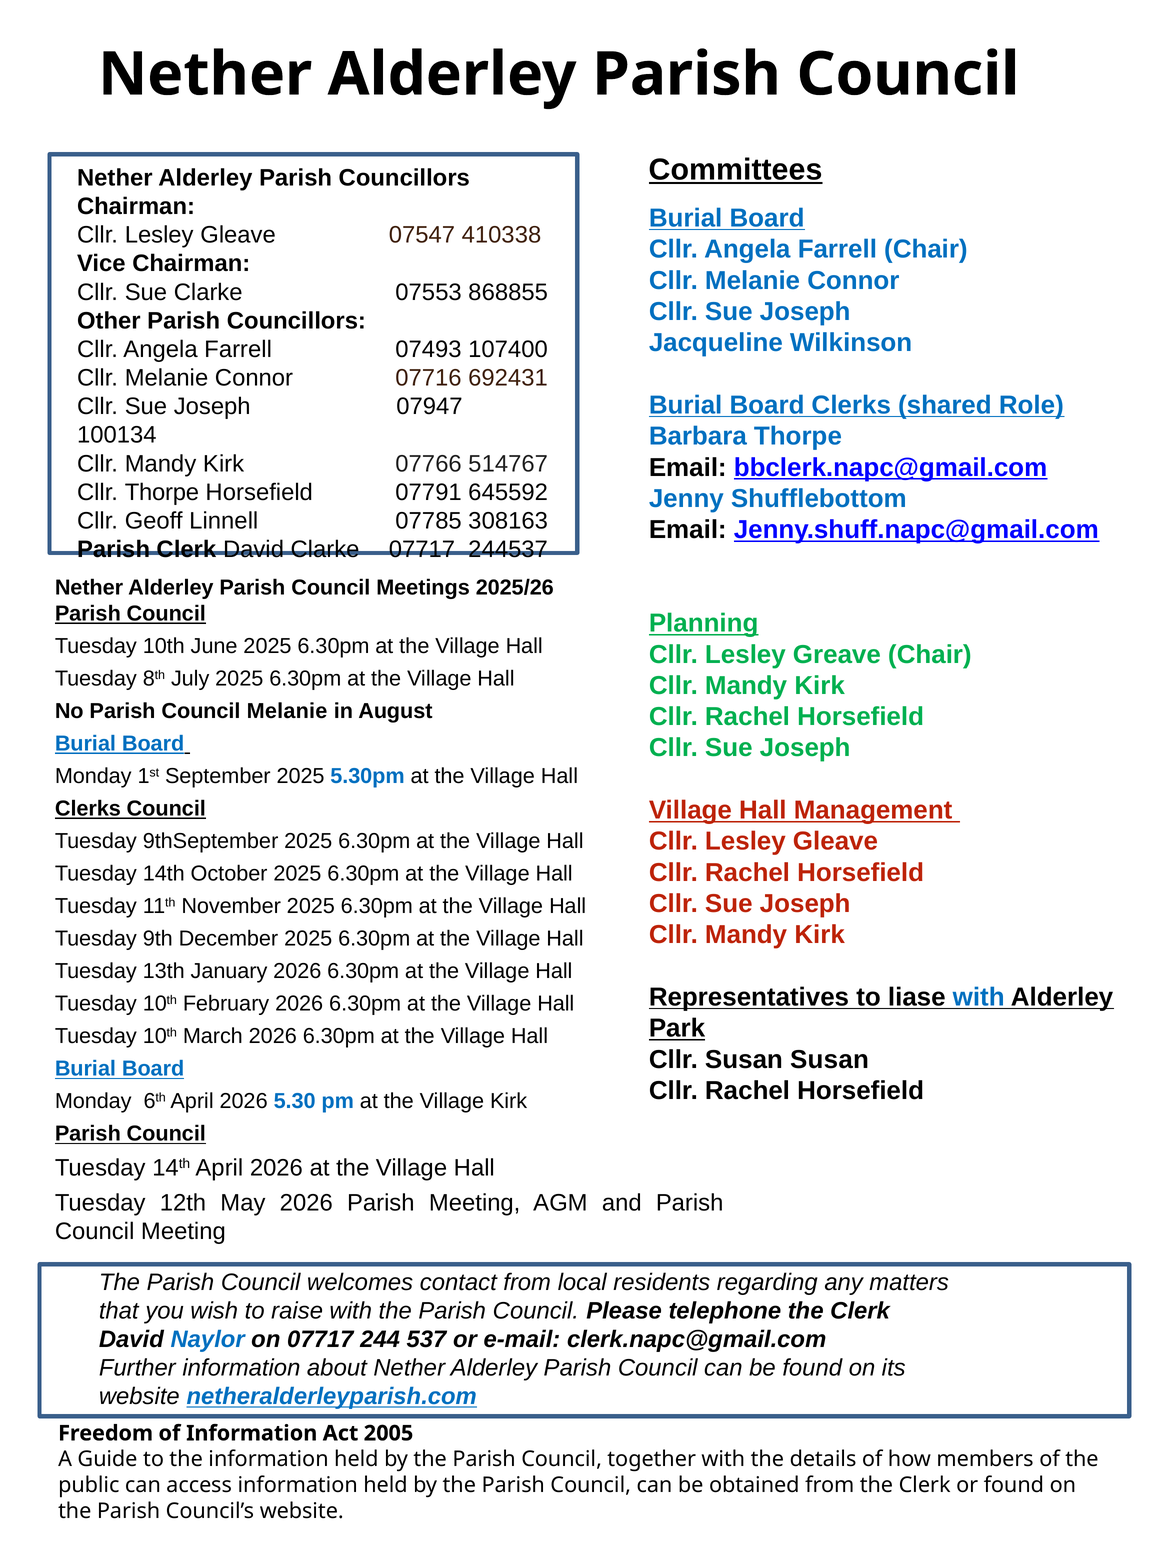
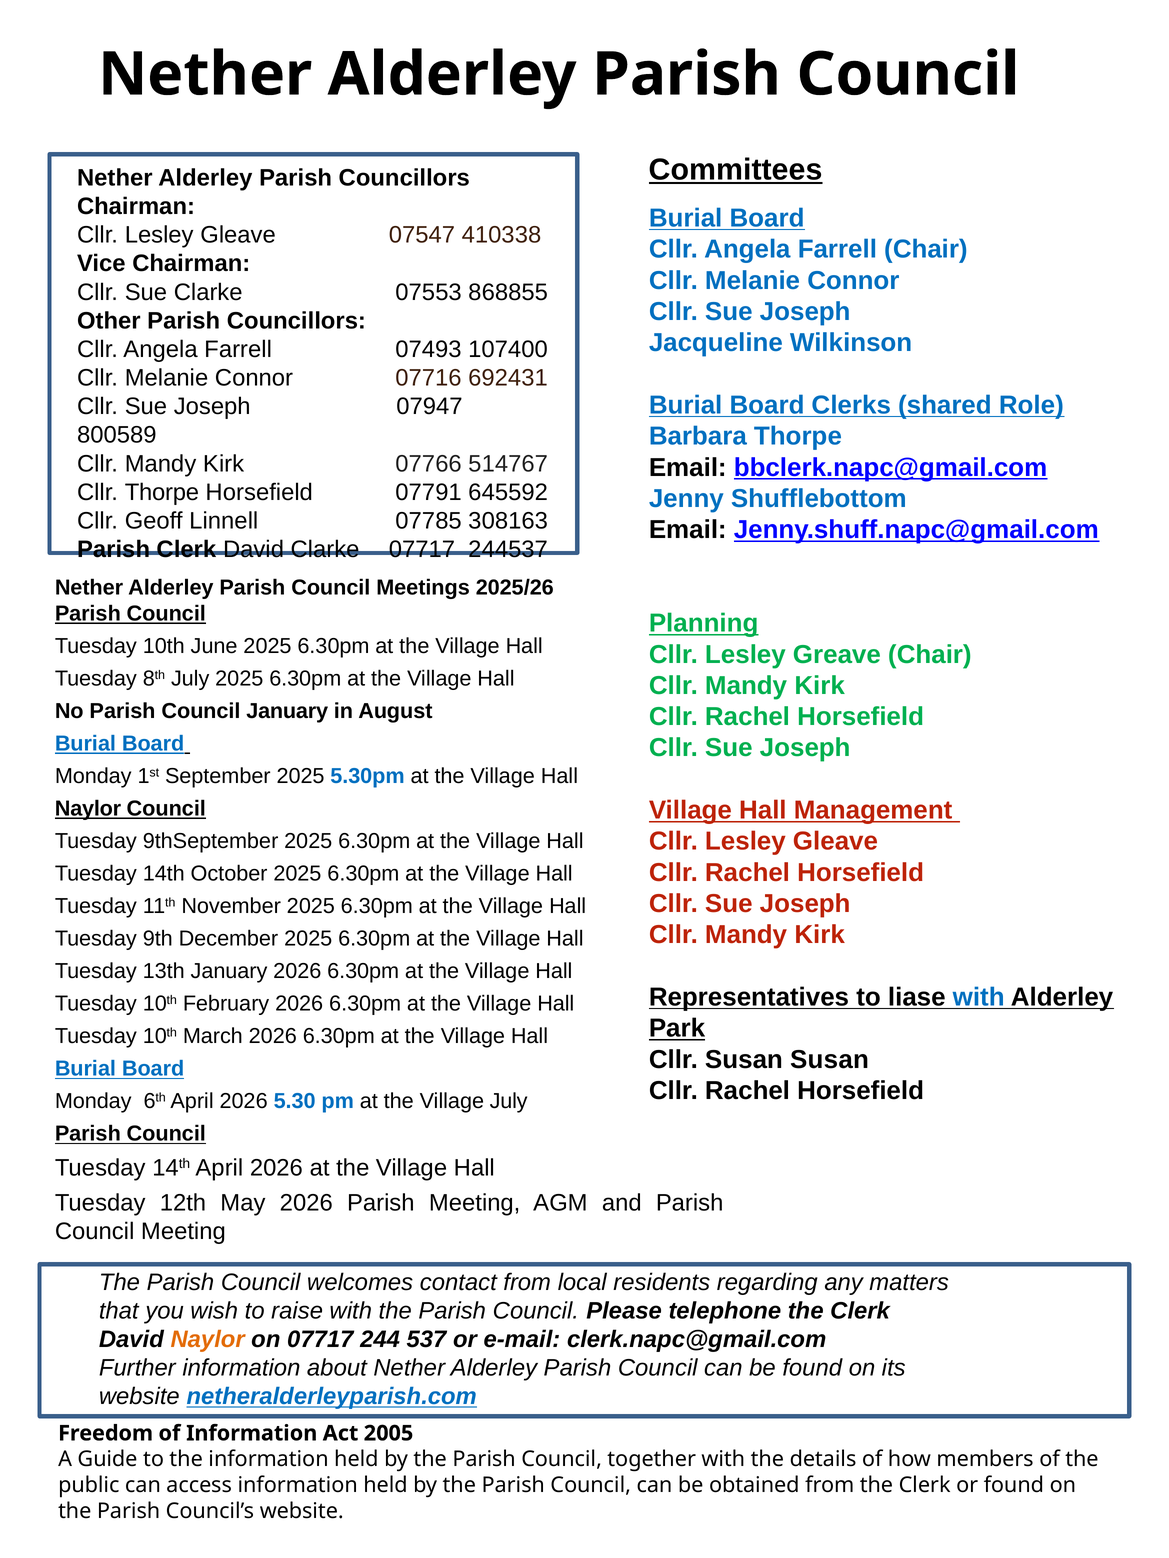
100134: 100134 -> 800589
Council Melanie: Melanie -> January
Clerks at (88, 809): Clerks -> Naylor
Village Kirk: Kirk -> July
Naylor at (208, 1340) colour: blue -> orange
